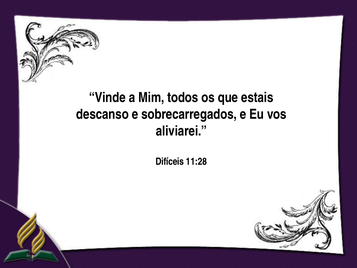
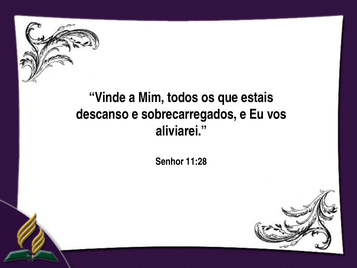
Difíceis: Difíceis -> Senhor
